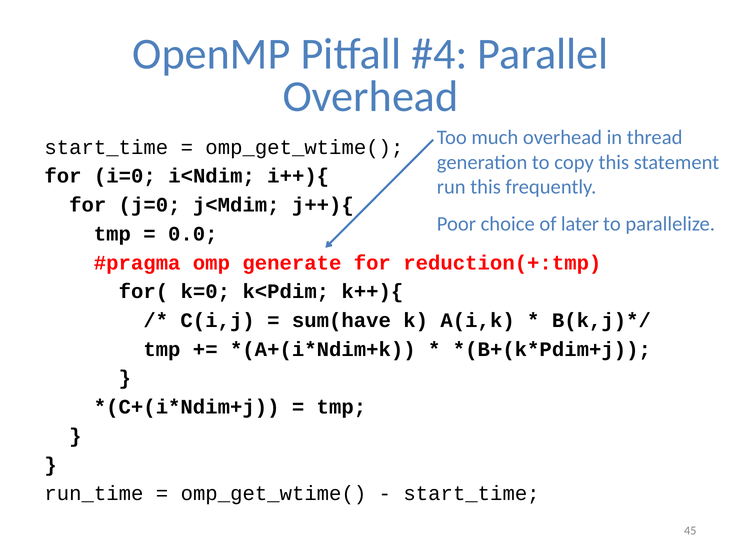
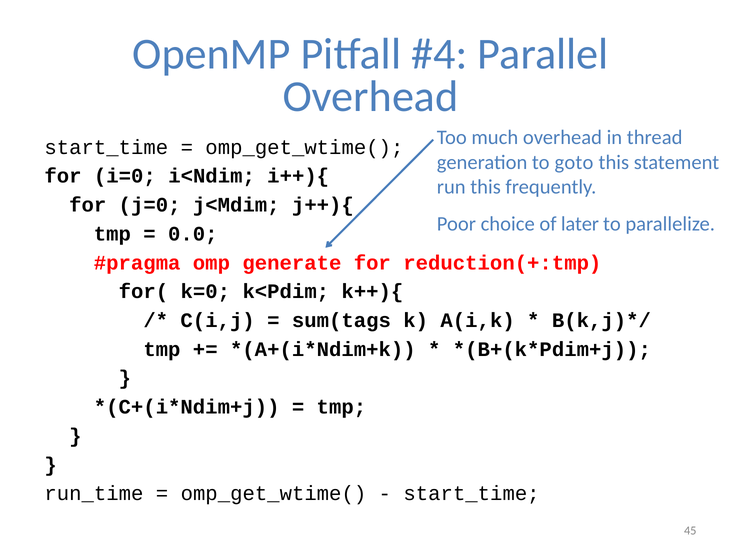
copy: copy -> goto
sum(have: sum(have -> sum(tags
